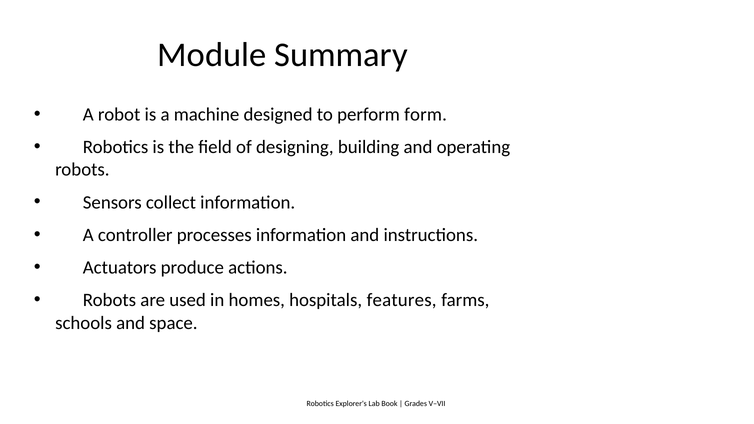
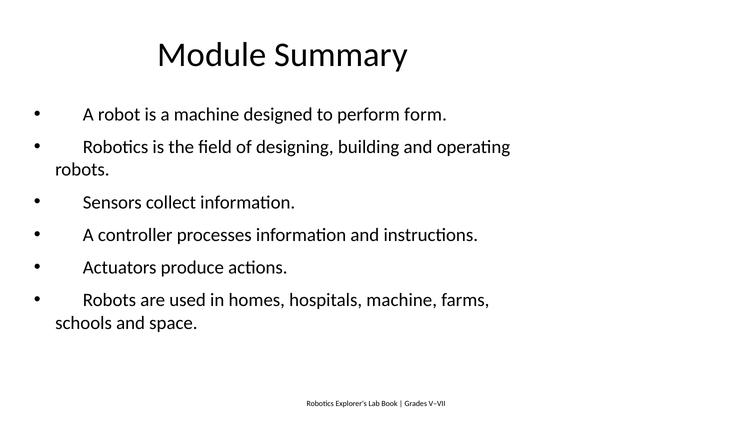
hospitals features: features -> machine
